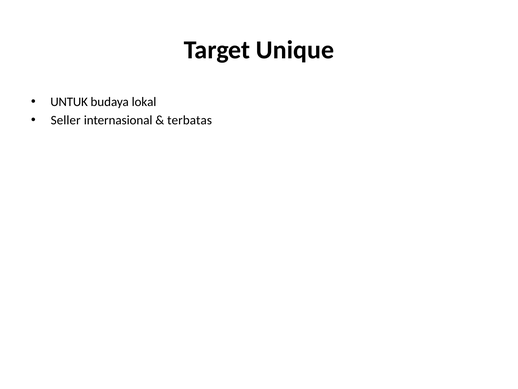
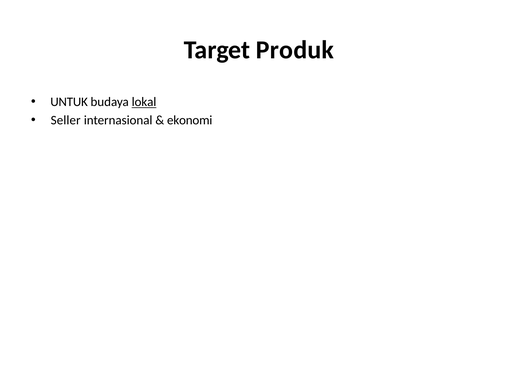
Unique: Unique -> Produk
lokal underline: none -> present
terbatas: terbatas -> ekonomi
